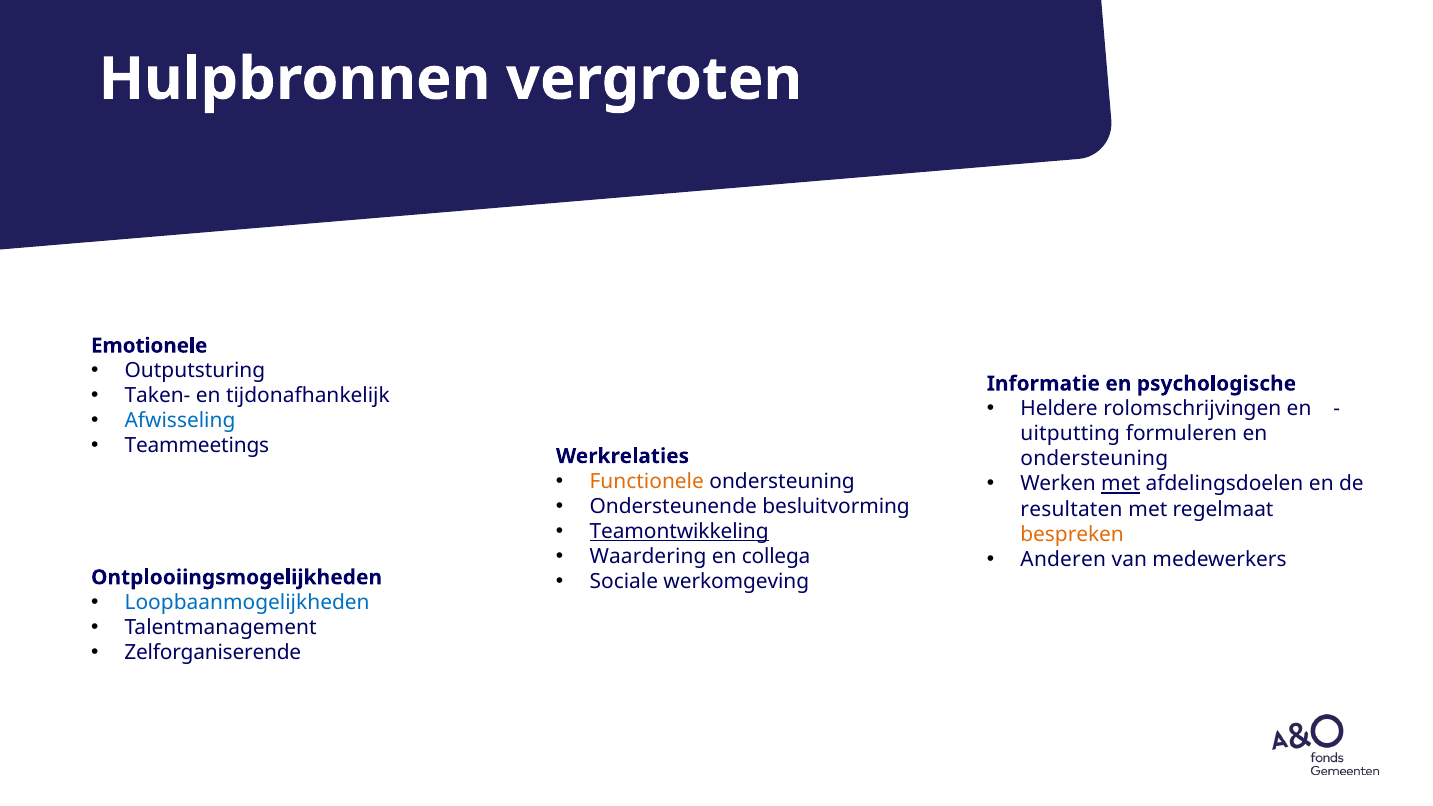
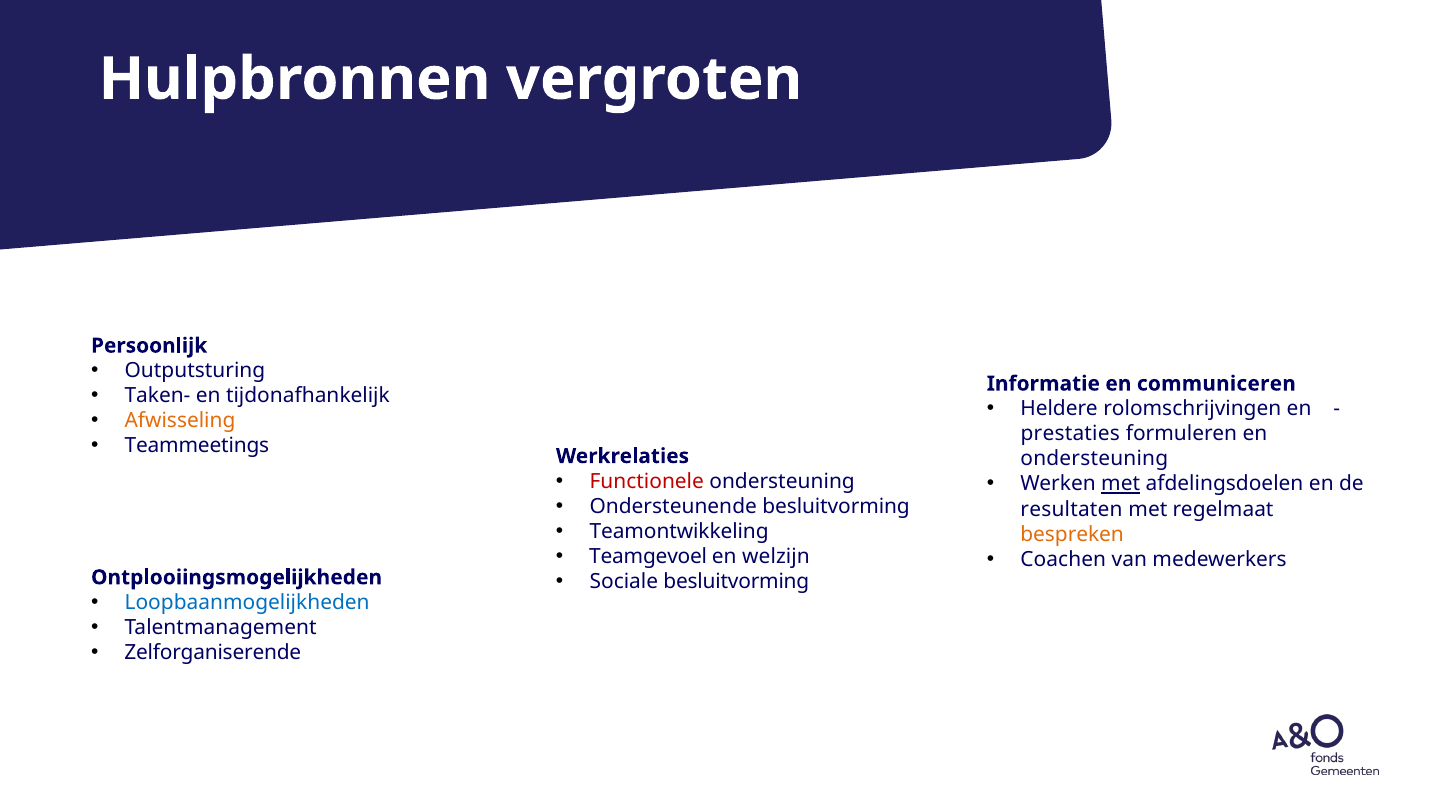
Emotionele: Emotionele -> Persoonlijk
psychologische: psychologische -> communiceren
Afwisseling colour: blue -> orange
uitputting: uitputting -> prestaties
Functionele colour: orange -> red
Teamontwikkeling underline: present -> none
Waardering: Waardering -> Teamgevoel
collega: collega -> welzijn
Anderen: Anderen -> Coachen
Sociale werkomgeving: werkomgeving -> besluitvorming
